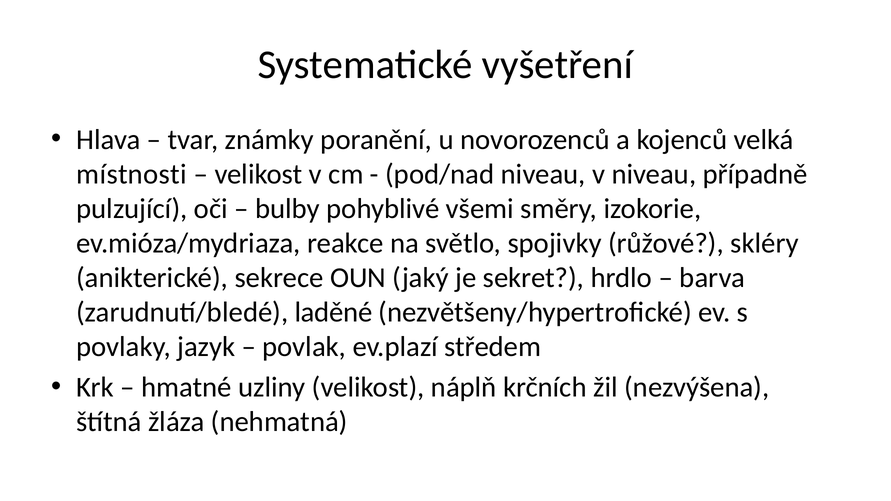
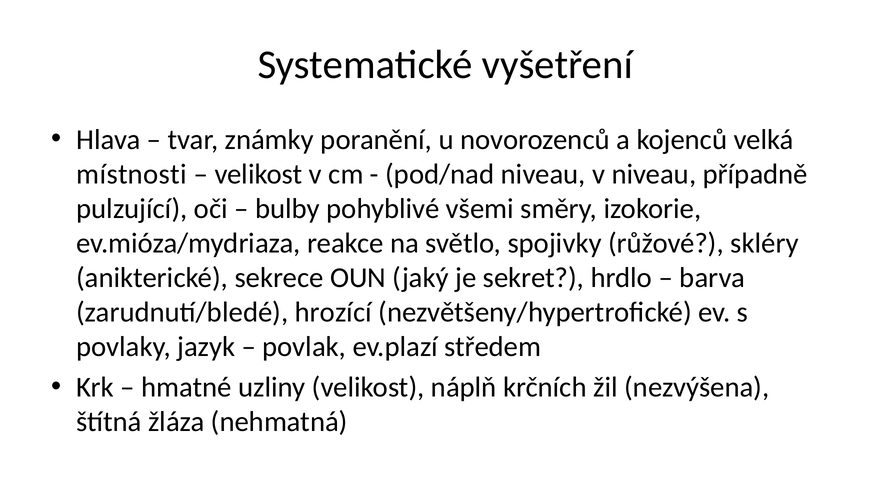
laděné: laděné -> hrozící
